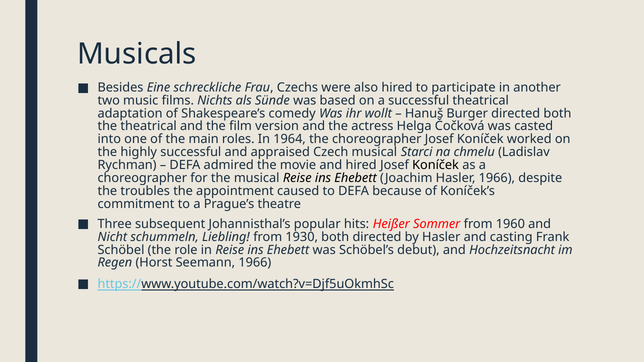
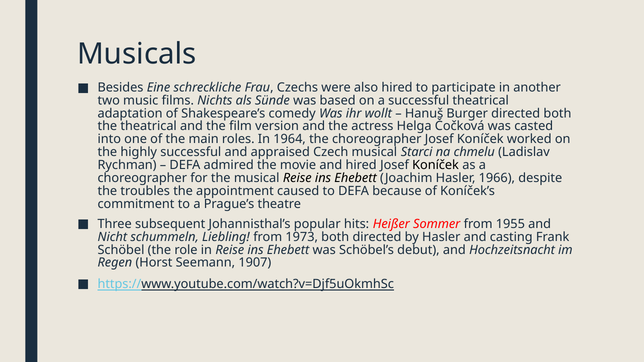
1960: 1960 -> 1955
1930: 1930 -> 1973
Seemann 1966: 1966 -> 1907
